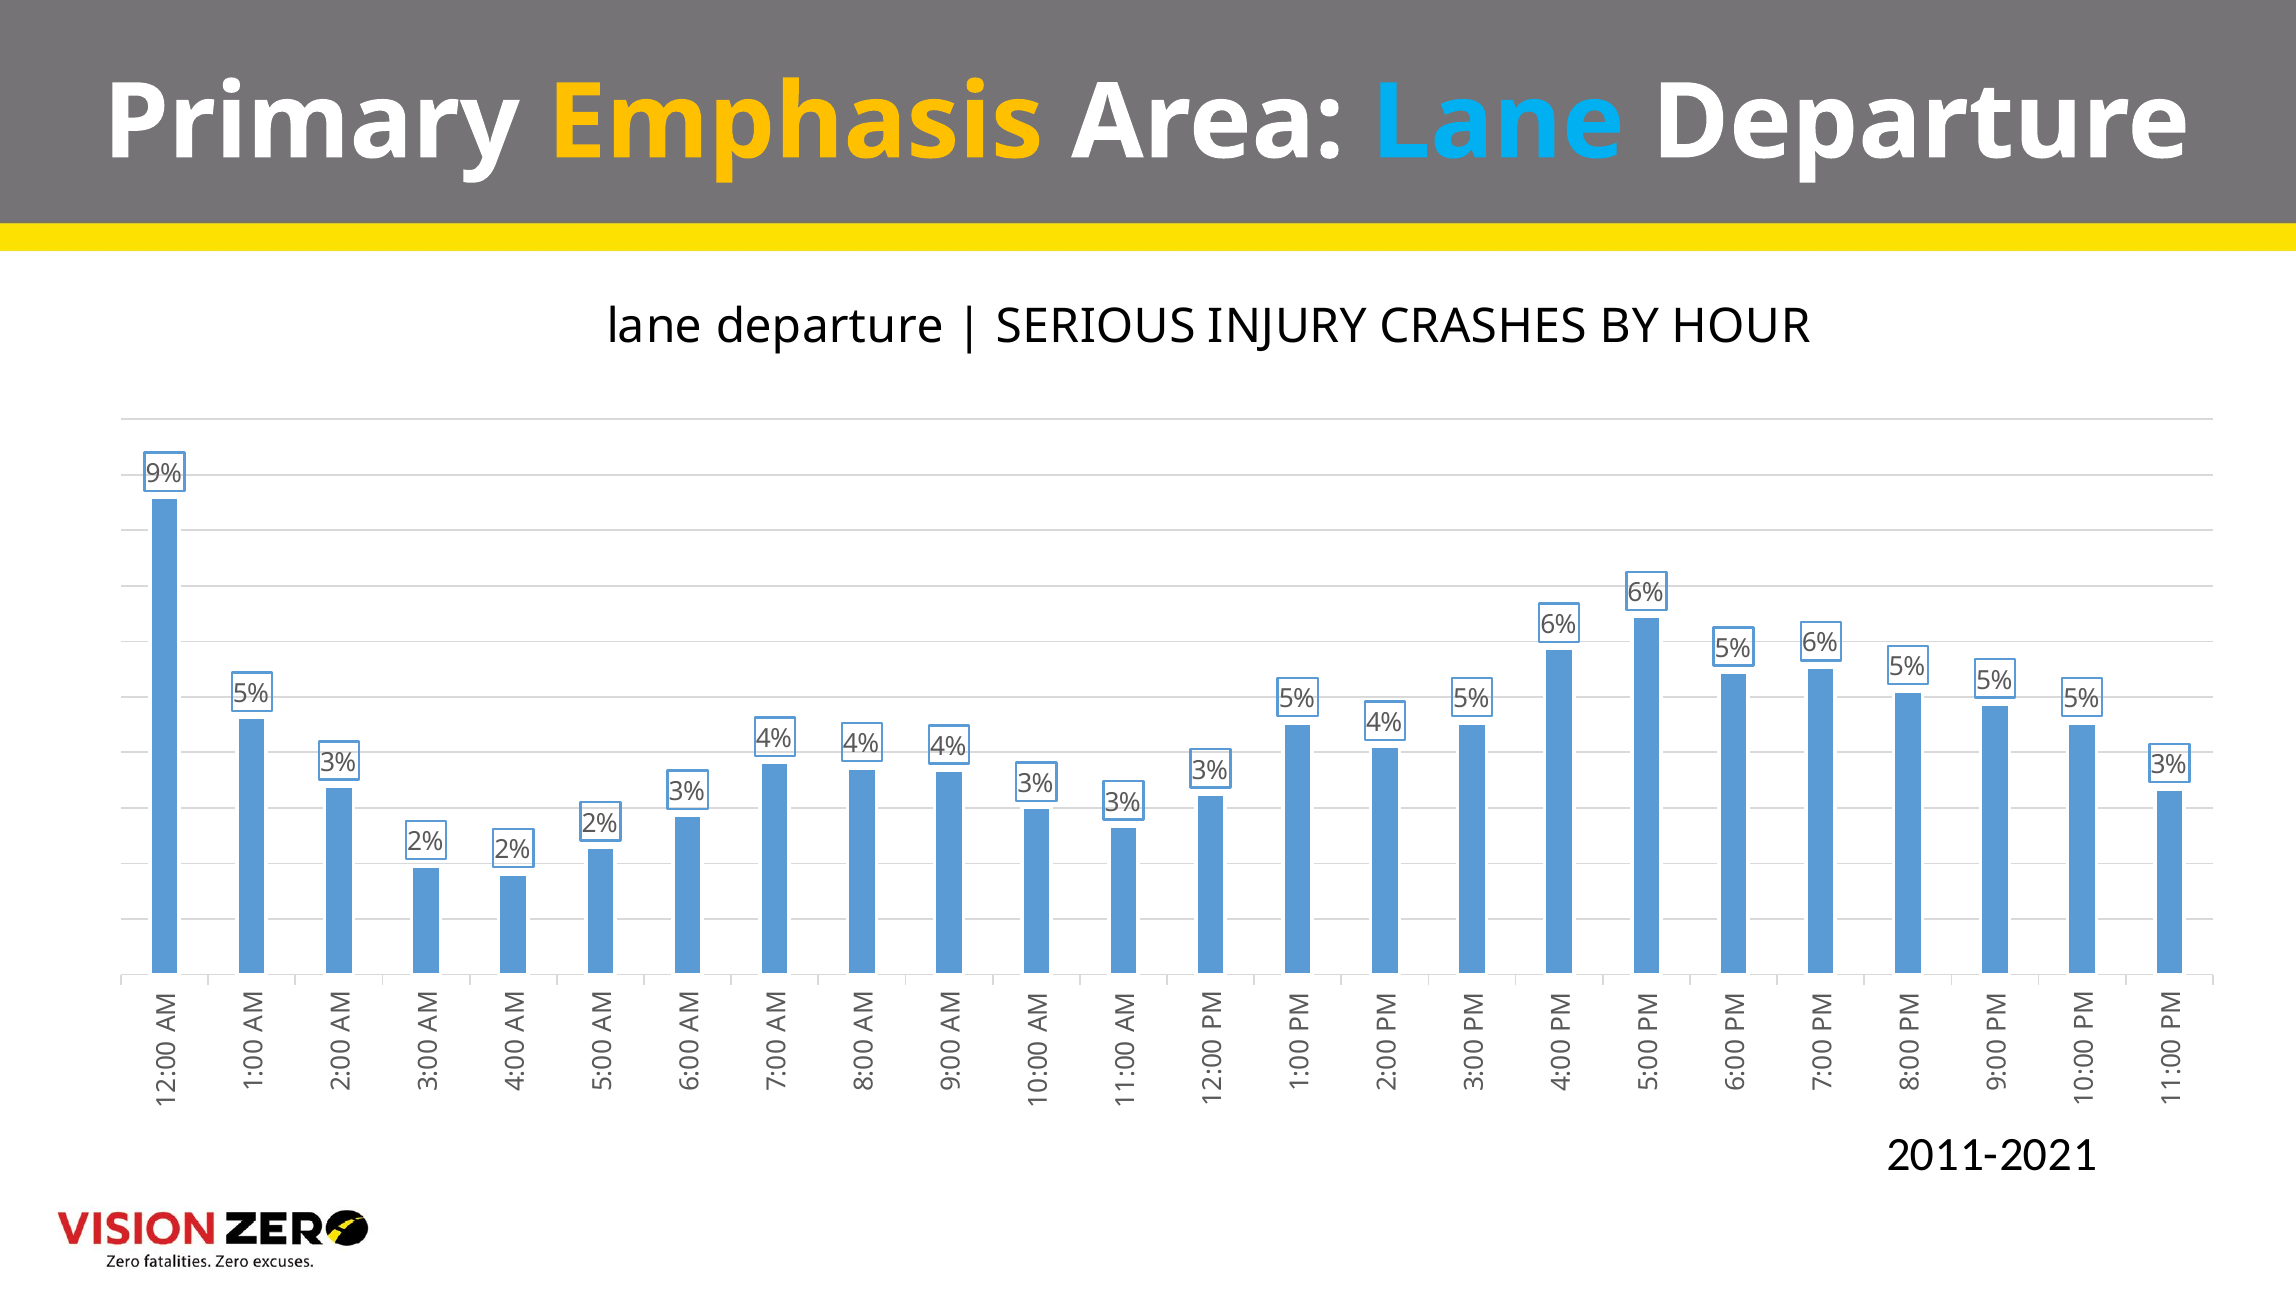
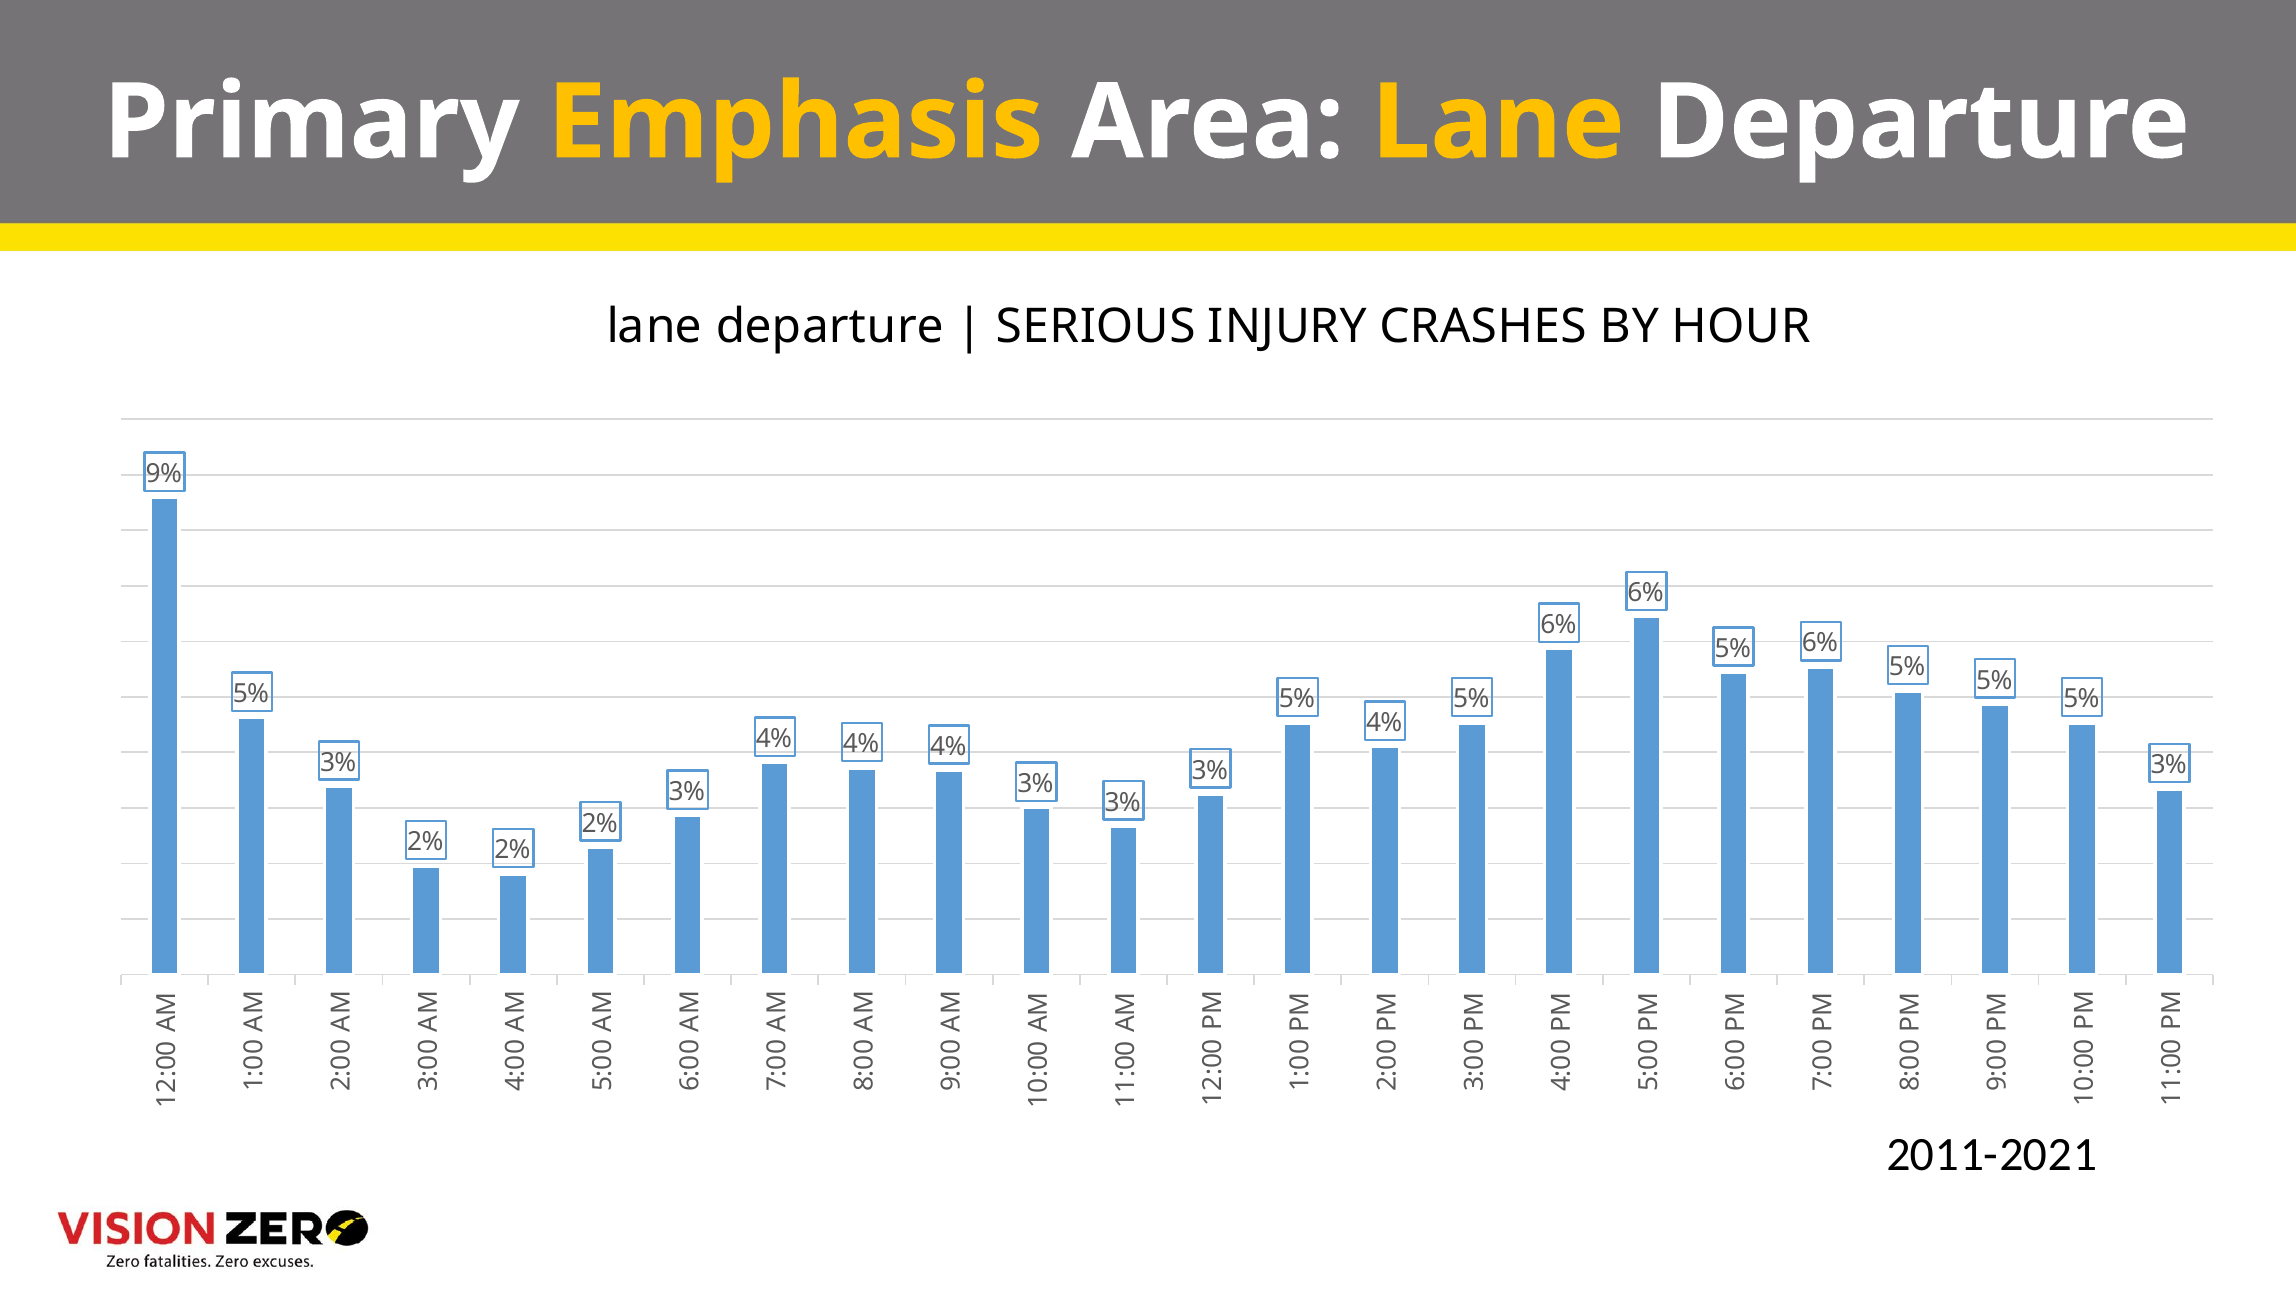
Lane at (1498, 123) colour: light blue -> yellow
